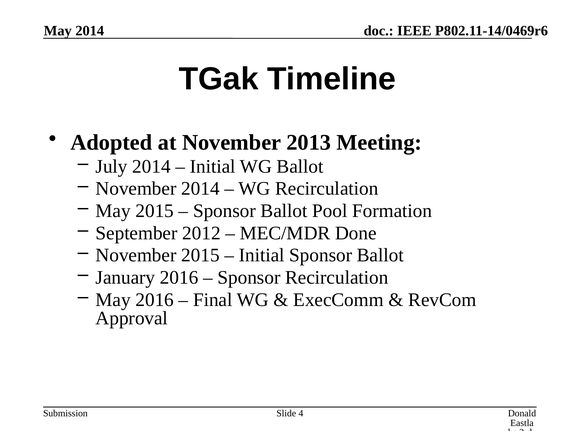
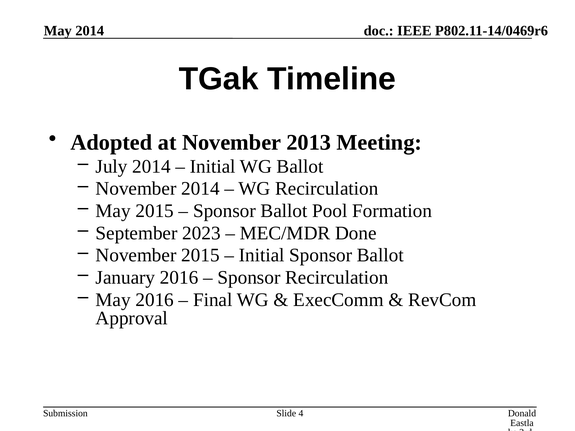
2012: 2012 -> 2023
